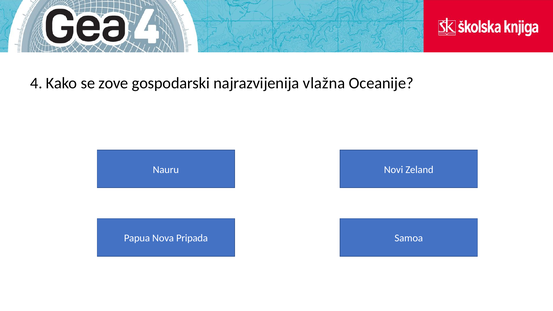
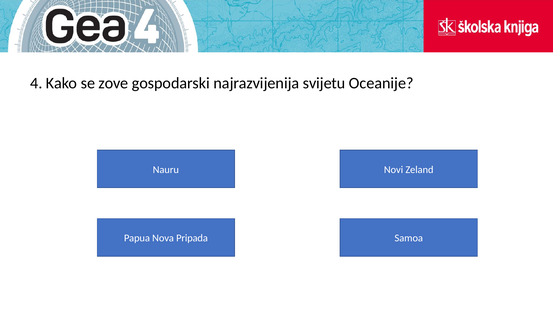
vlažna: vlažna -> svijetu
